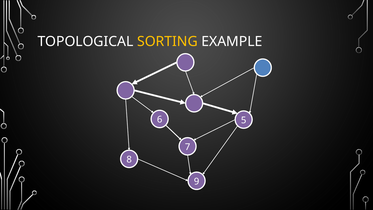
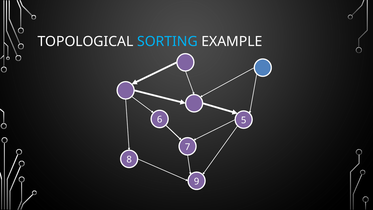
SORTING colour: yellow -> light blue
